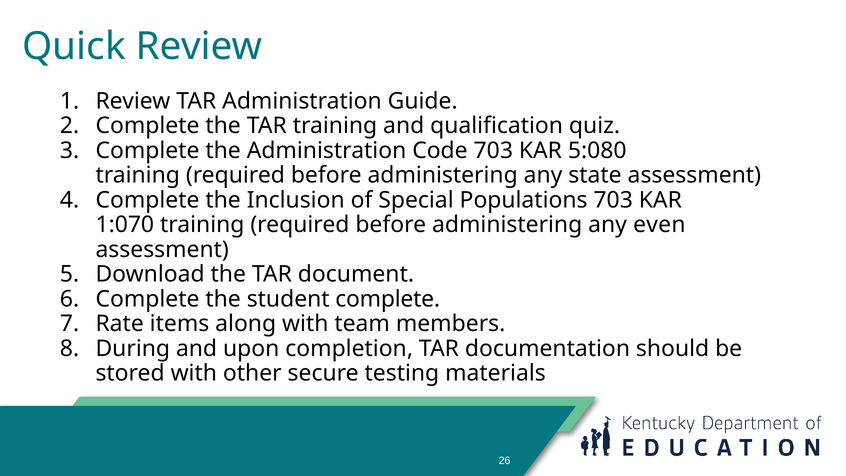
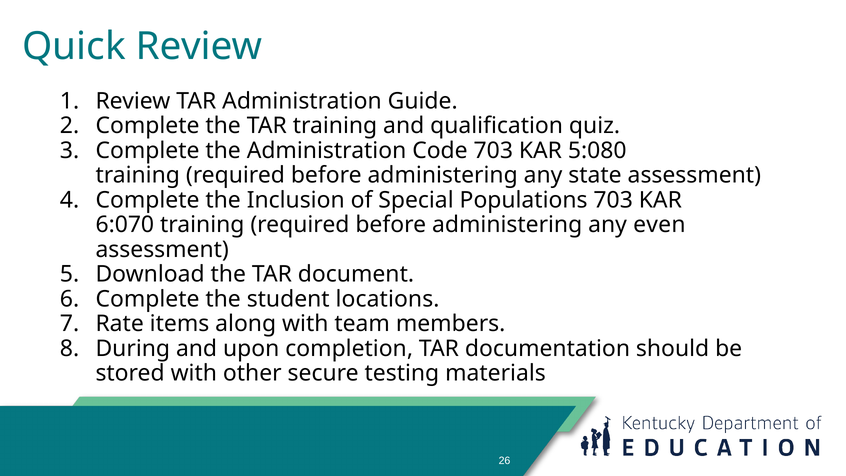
1:070: 1:070 -> 6:070
student complete: complete -> locations
